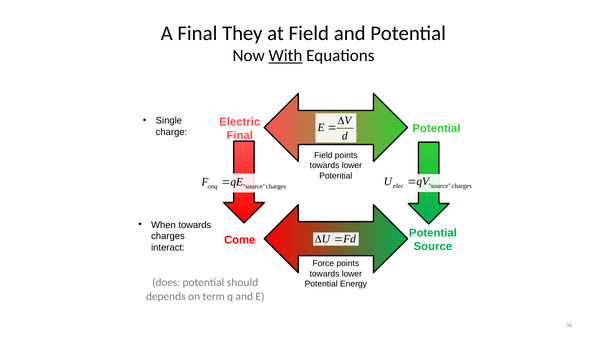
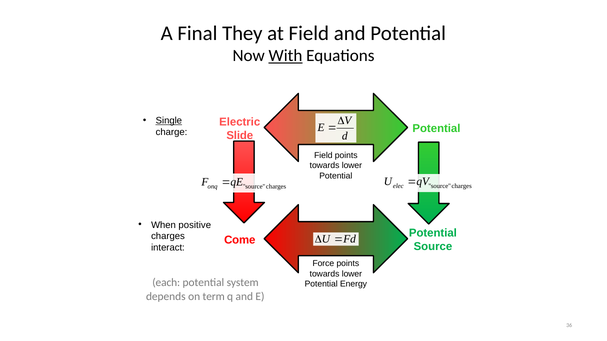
Single underline: none -> present
Final at (240, 136): Final -> Slide
When towards: towards -> positive
does: does -> each
should: should -> system
